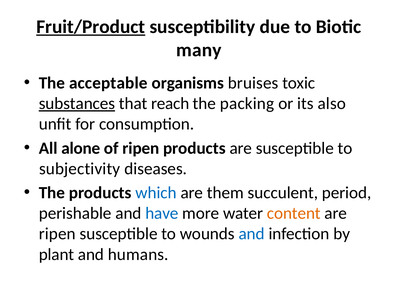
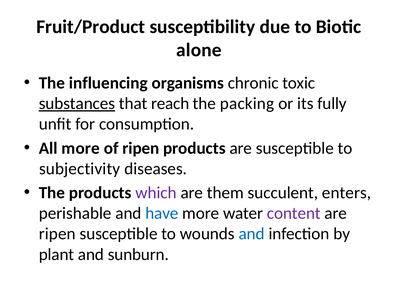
Fruit/Product underline: present -> none
many: many -> alone
acceptable: acceptable -> influencing
bruises: bruises -> chronic
also: also -> fully
All alone: alone -> more
which colour: blue -> purple
period: period -> enters
content colour: orange -> purple
humans: humans -> sunburn
